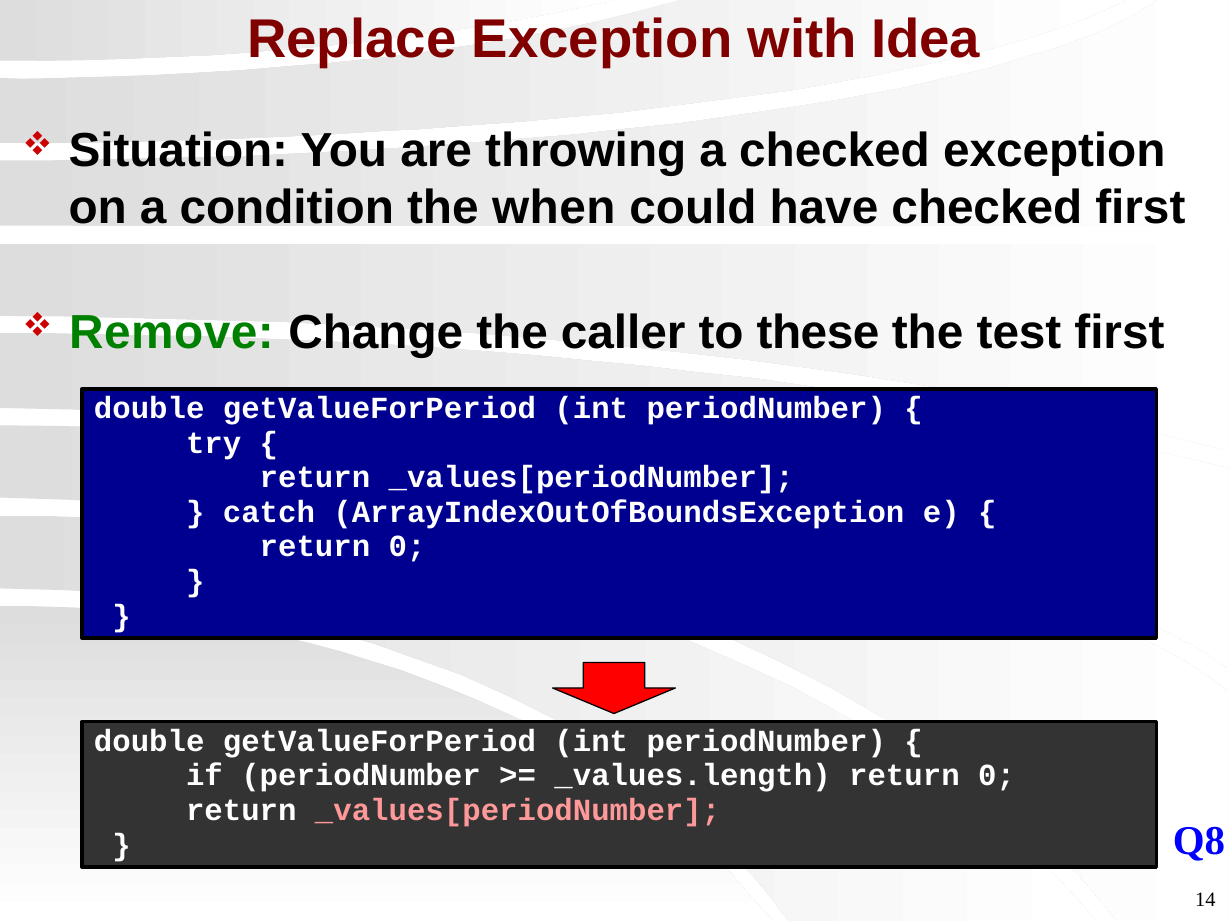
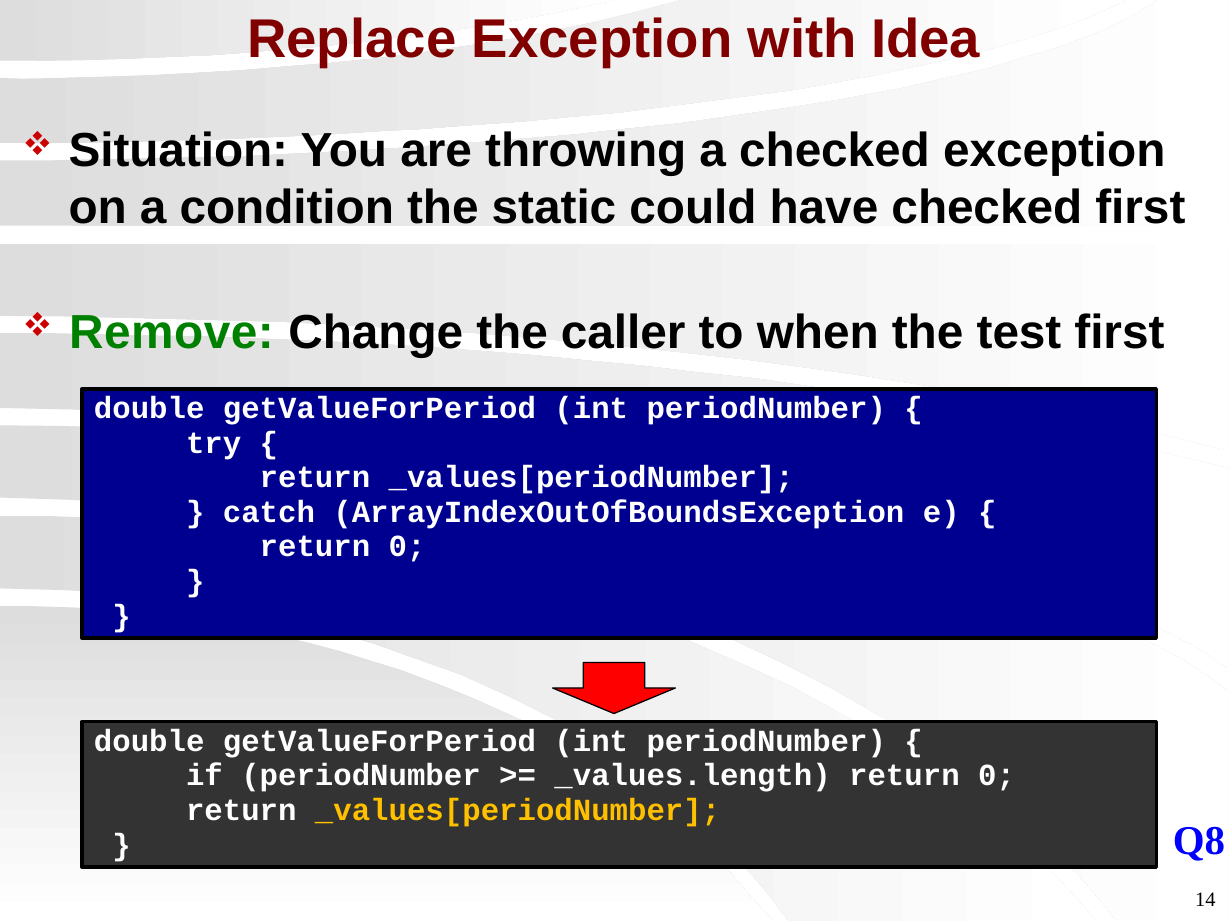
when: when -> static
these: these -> when
_values[periodNumber at (518, 810) colour: pink -> yellow
